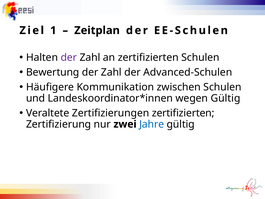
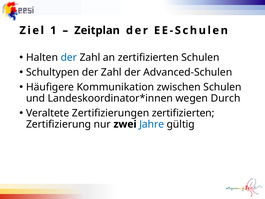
der at (69, 57) colour: purple -> blue
Bewertung: Bewertung -> Schultypen
wegen Gültig: Gültig -> Durch
